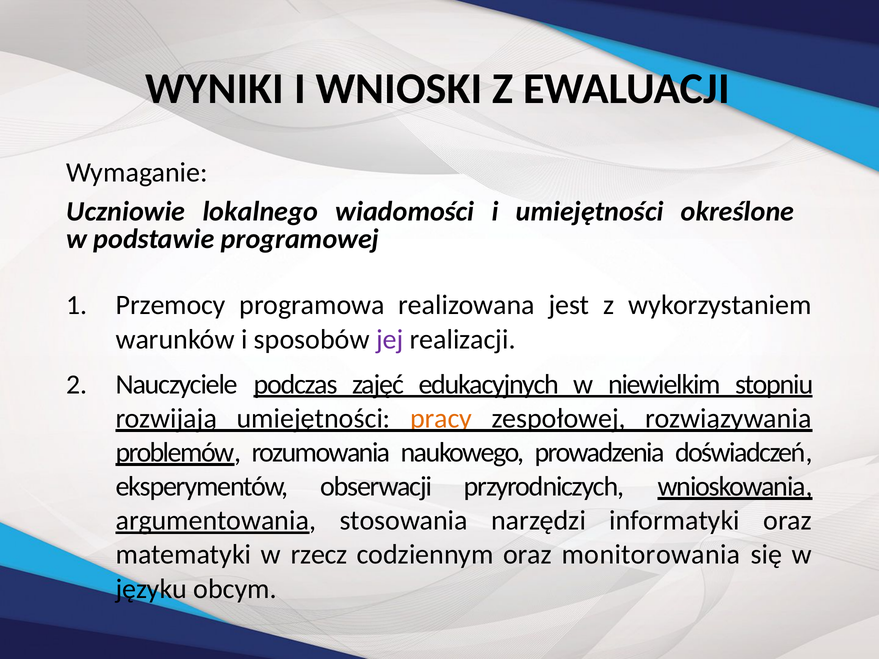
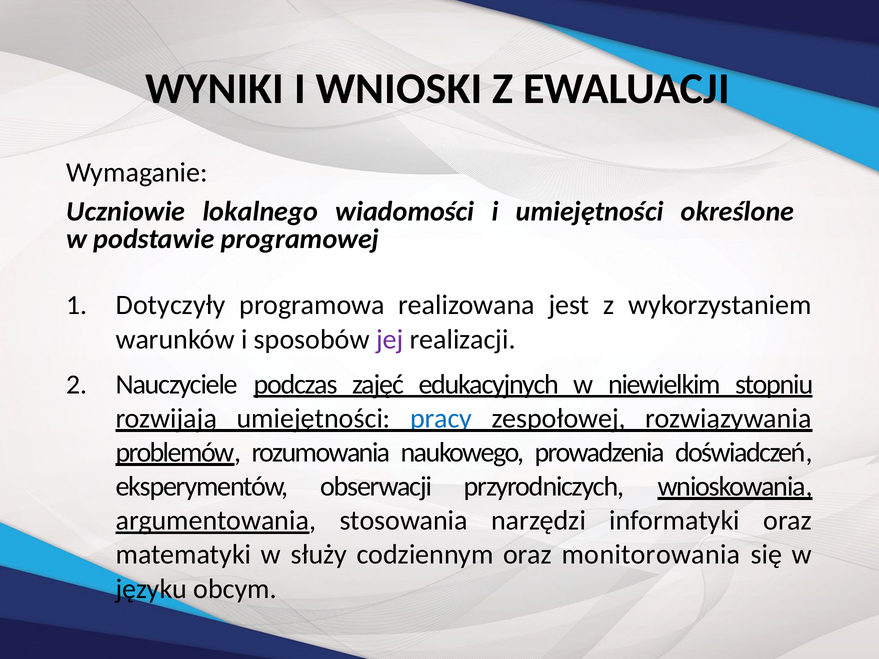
Przemocy: Przemocy -> Dotyczyły
pracy colour: orange -> blue
rzecz: rzecz -> służy
